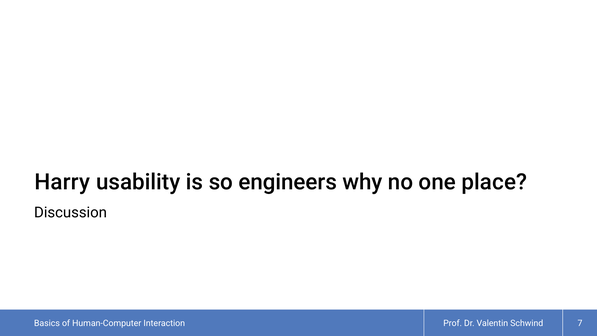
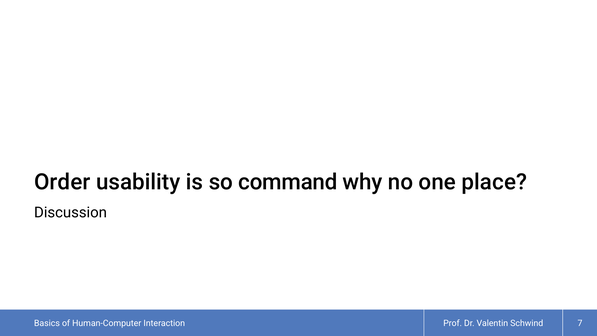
Harry: Harry -> Order
engineers: engineers -> command
